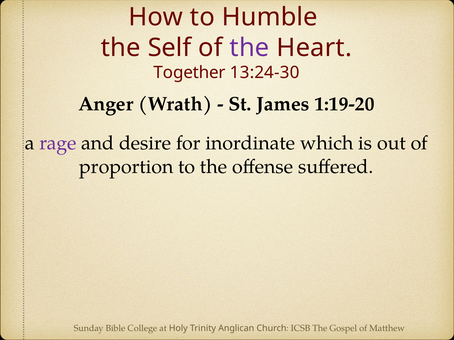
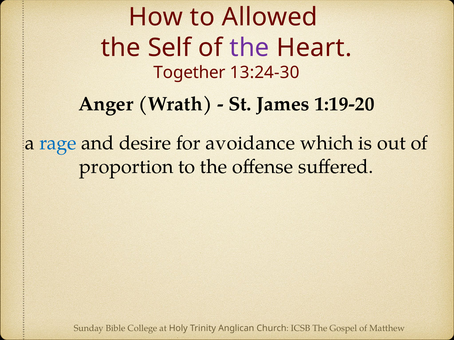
Humble: Humble -> Allowed
rage colour: purple -> blue
inordinate: inordinate -> avoidance
